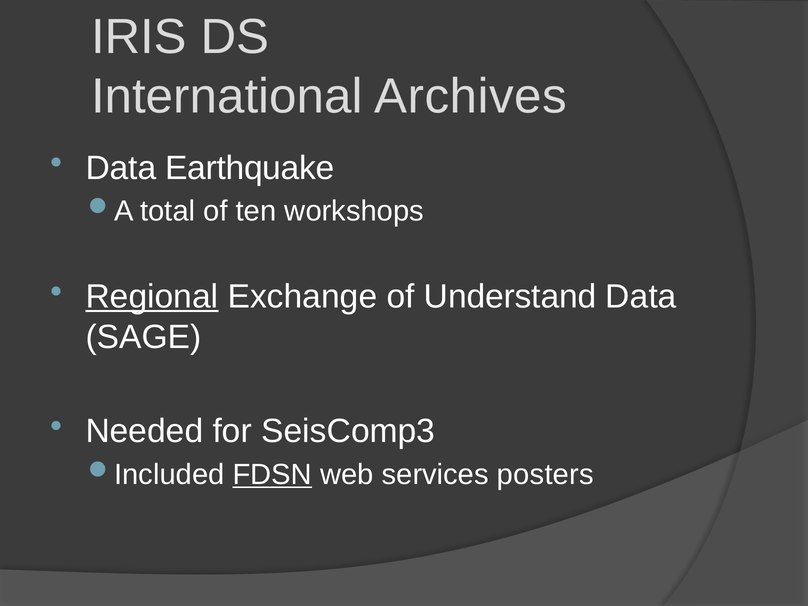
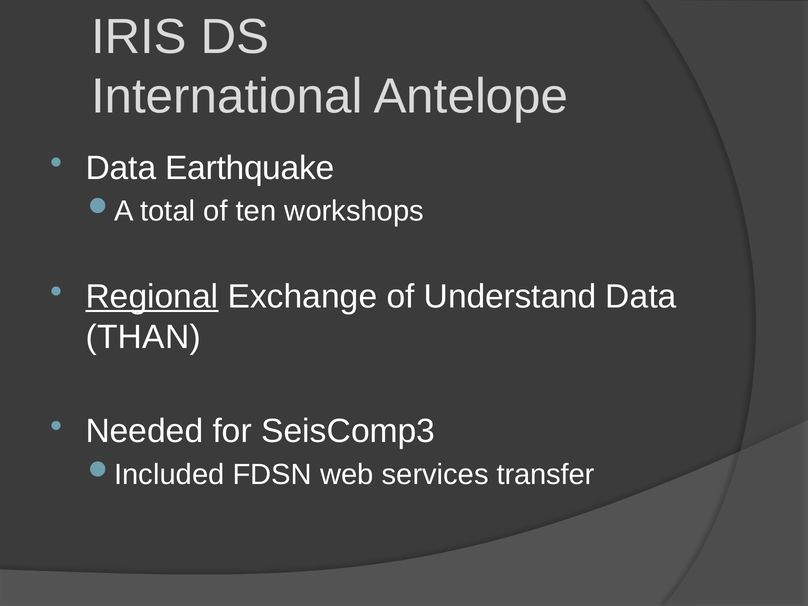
Archives: Archives -> Antelope
SAGE: SAGE -> THAN
FDSN underline: present -> none
posters: posters -> transfer
